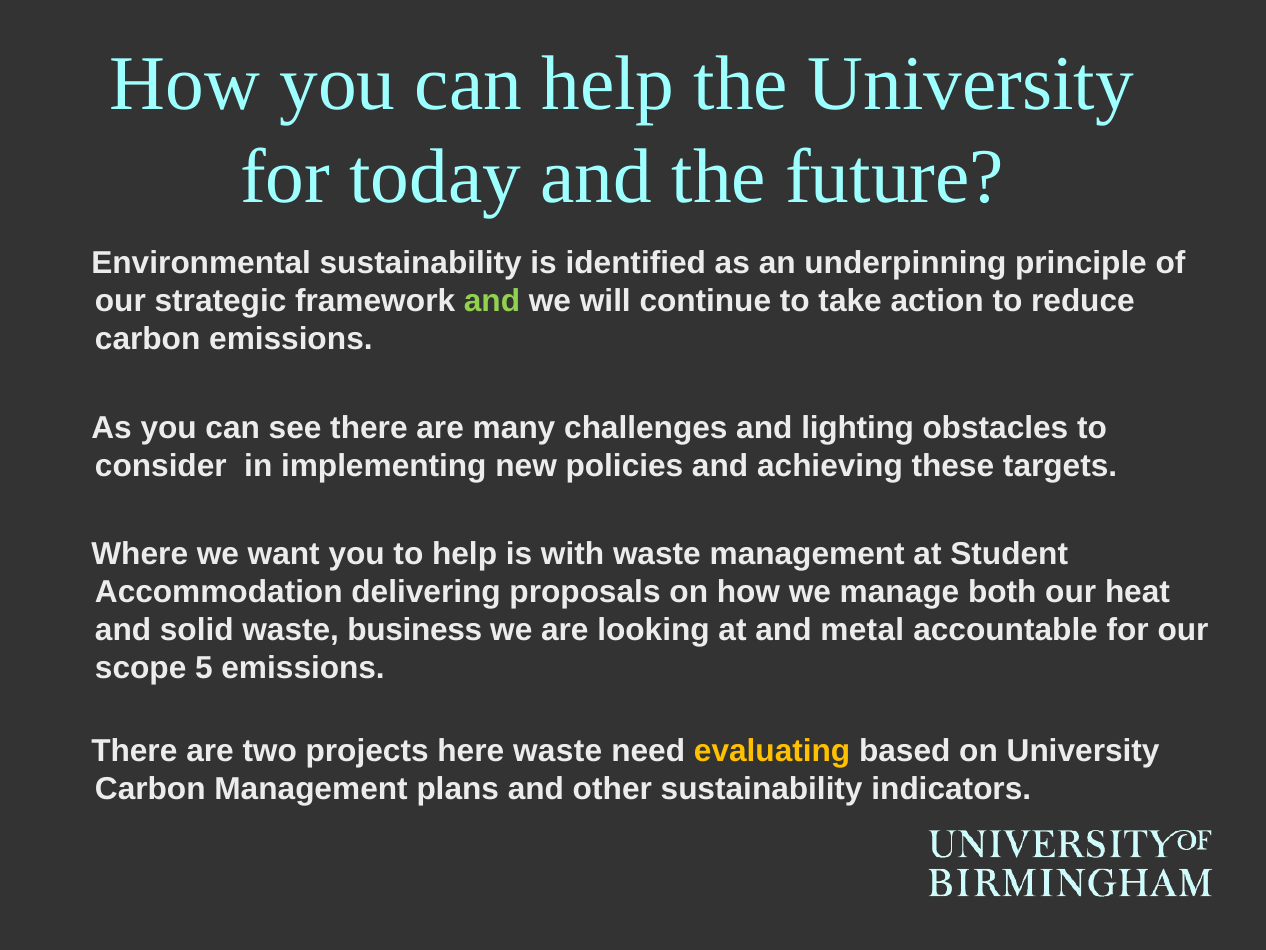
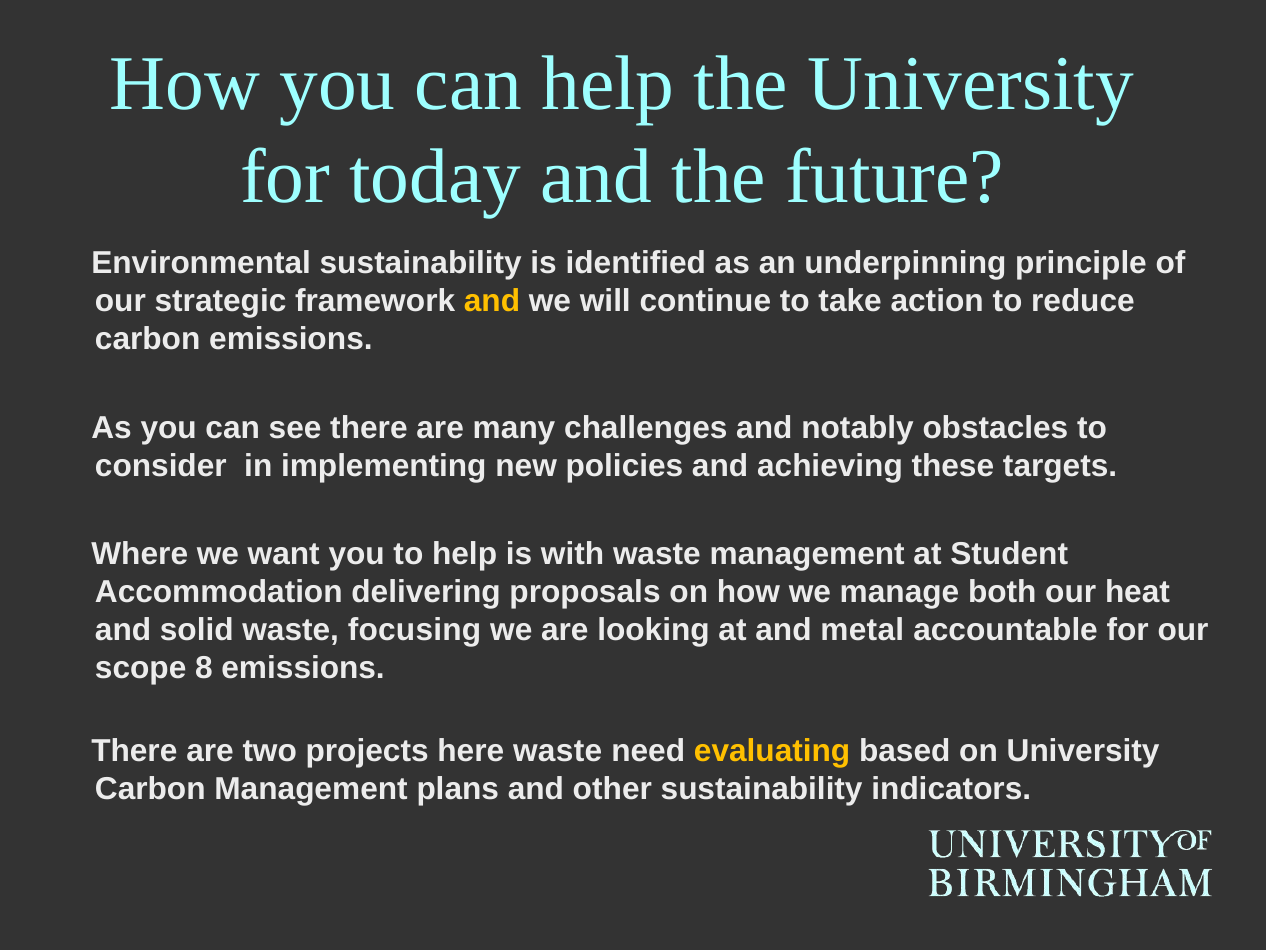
and at (492, 301) colour: light green -> yellow
lighting: lighting -> notably
business: business -> focusing
5: 5 -> 8
